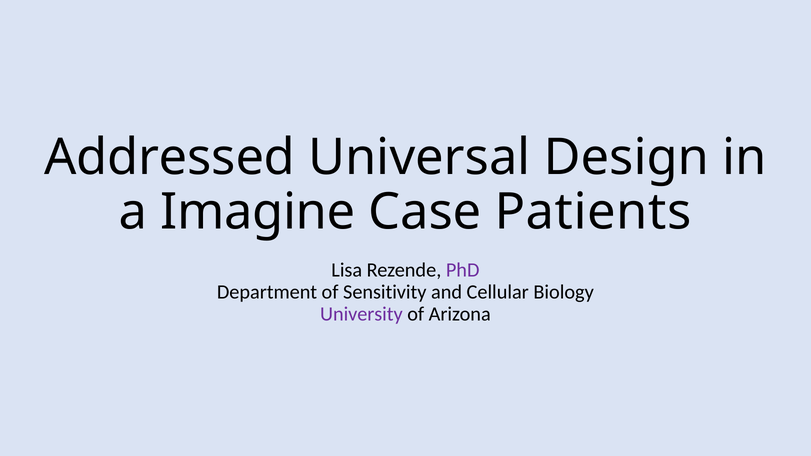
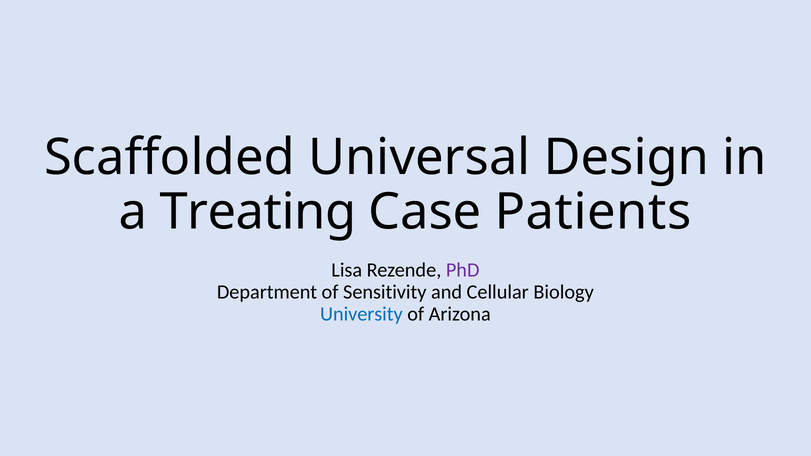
Addressed: Addressed -> Scaffolded
Imagine: Imagine -> Treating
University colour: purple -> blue
